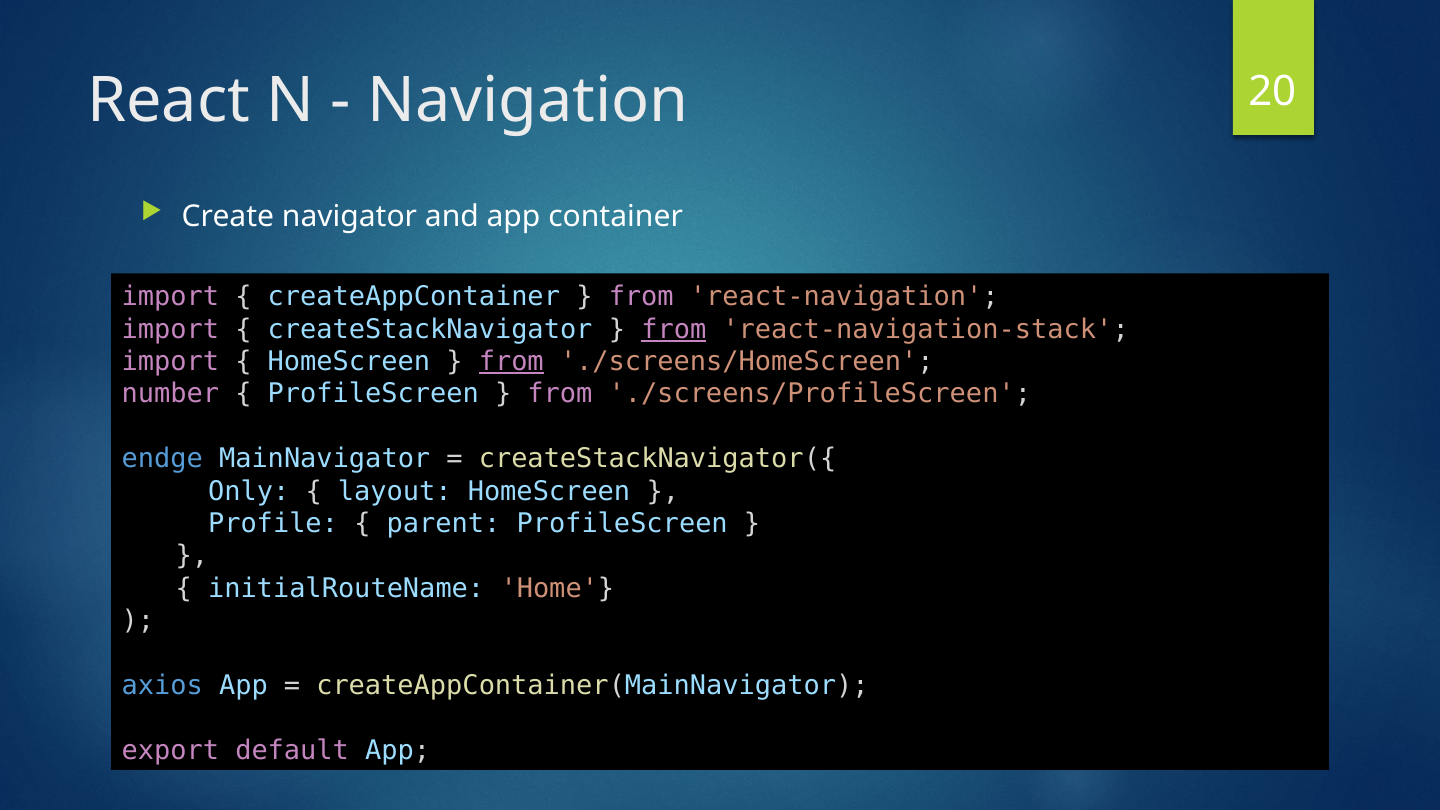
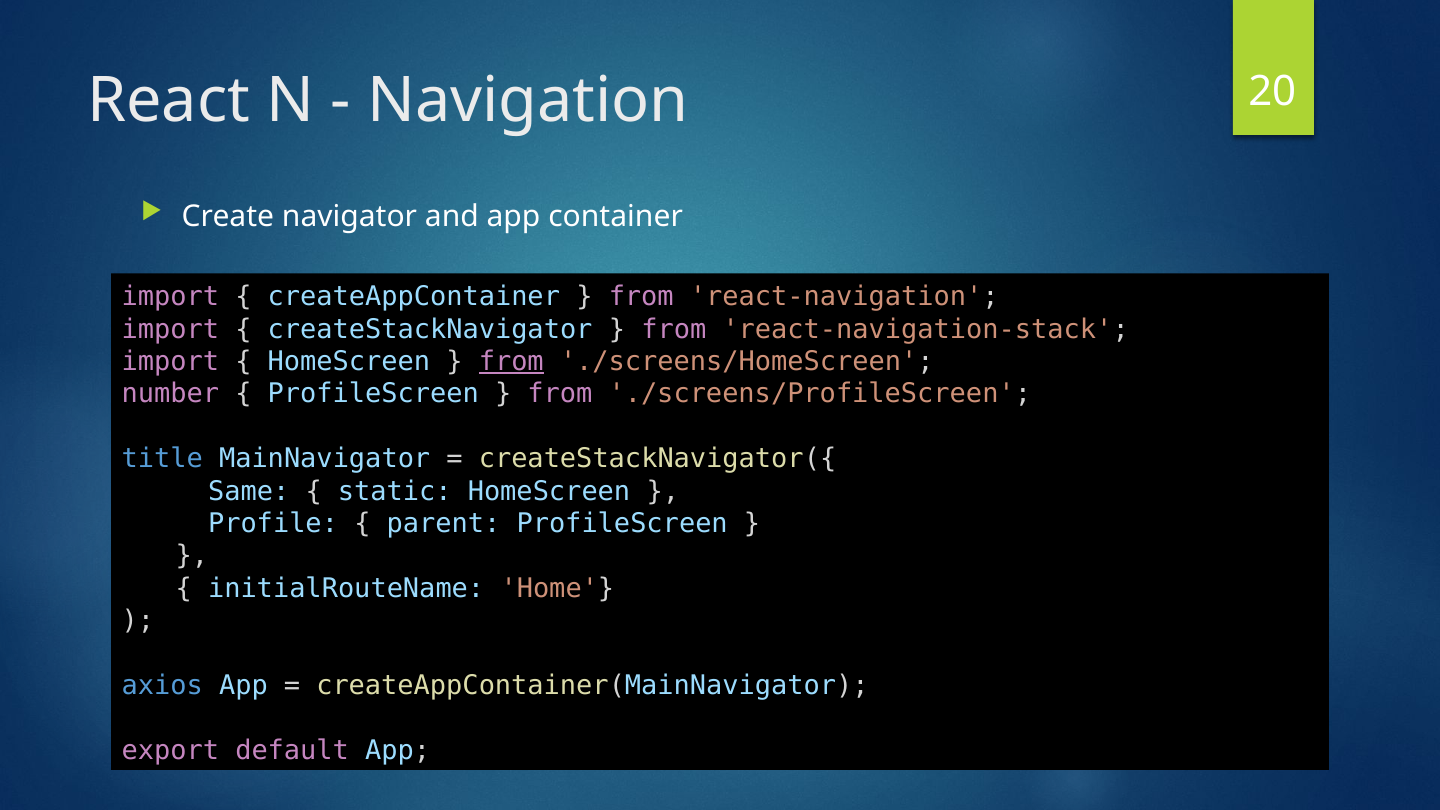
from at (674, 329) underline: present -> none
endge: endge -> title
Only: Only -> Same
layout: layout -> static
